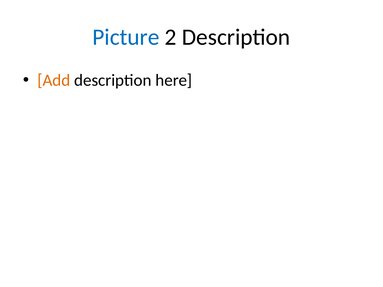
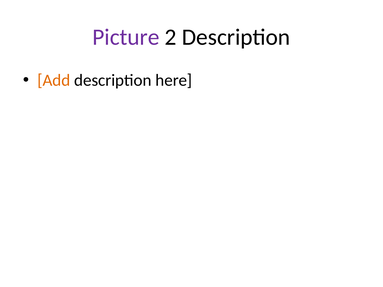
Picture colour: blue -> purple
